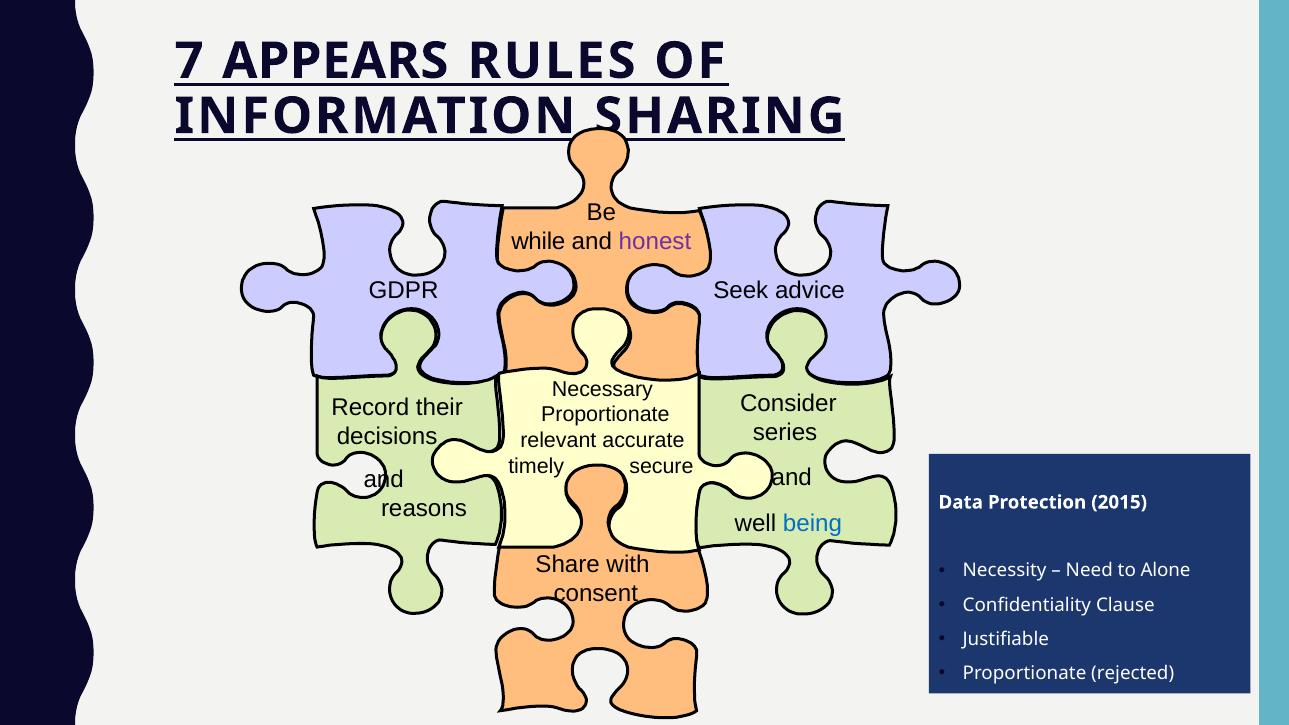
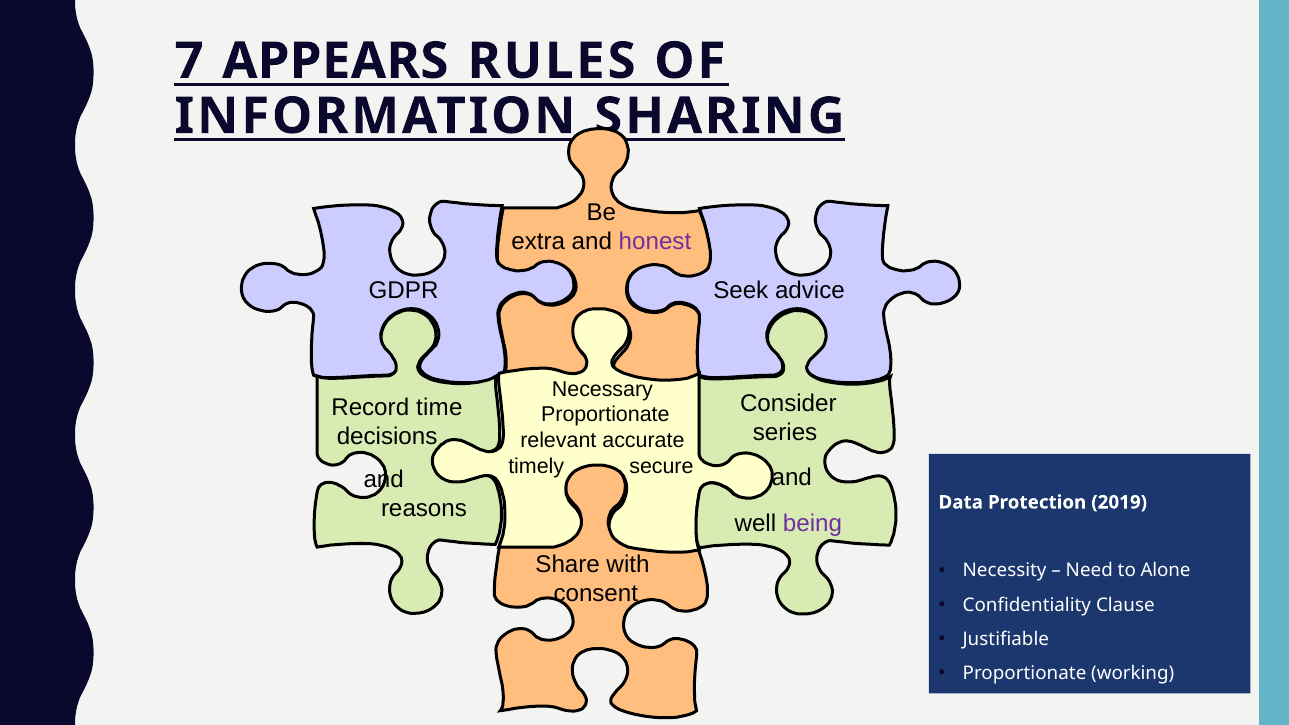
while: while -> extra
their: their -> time
2015: 2015 -> 2019
being colour: blue -> purple
rejected: rejected -> working
